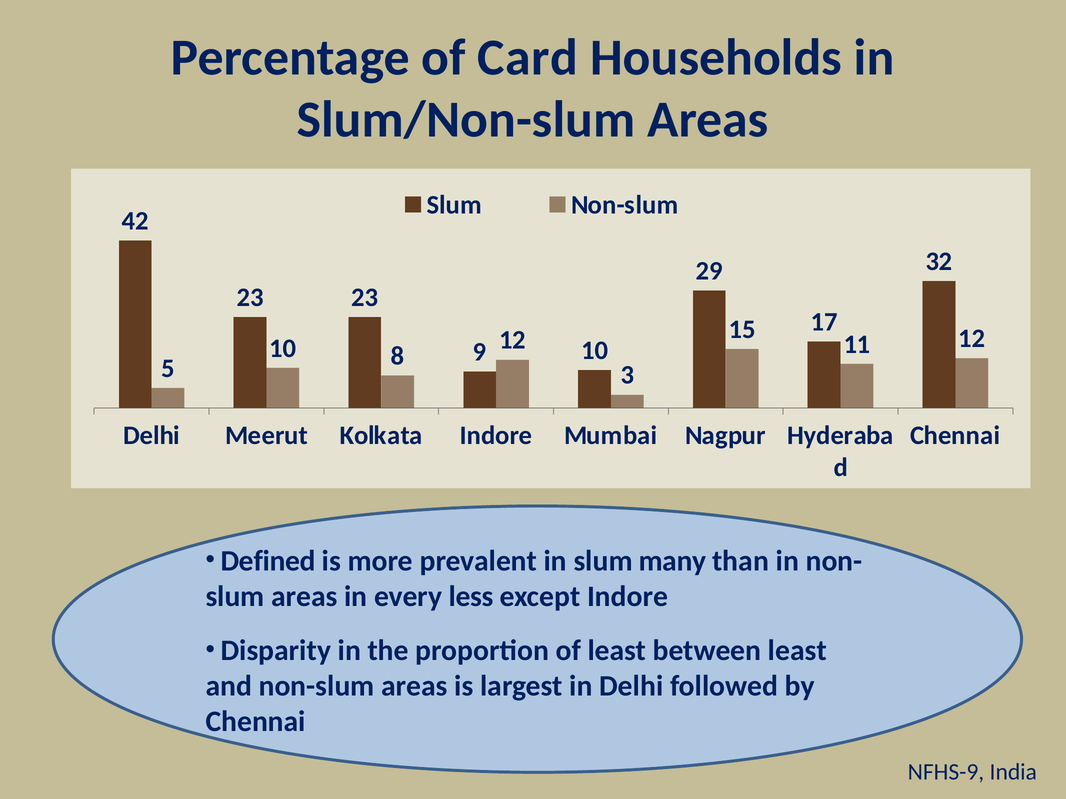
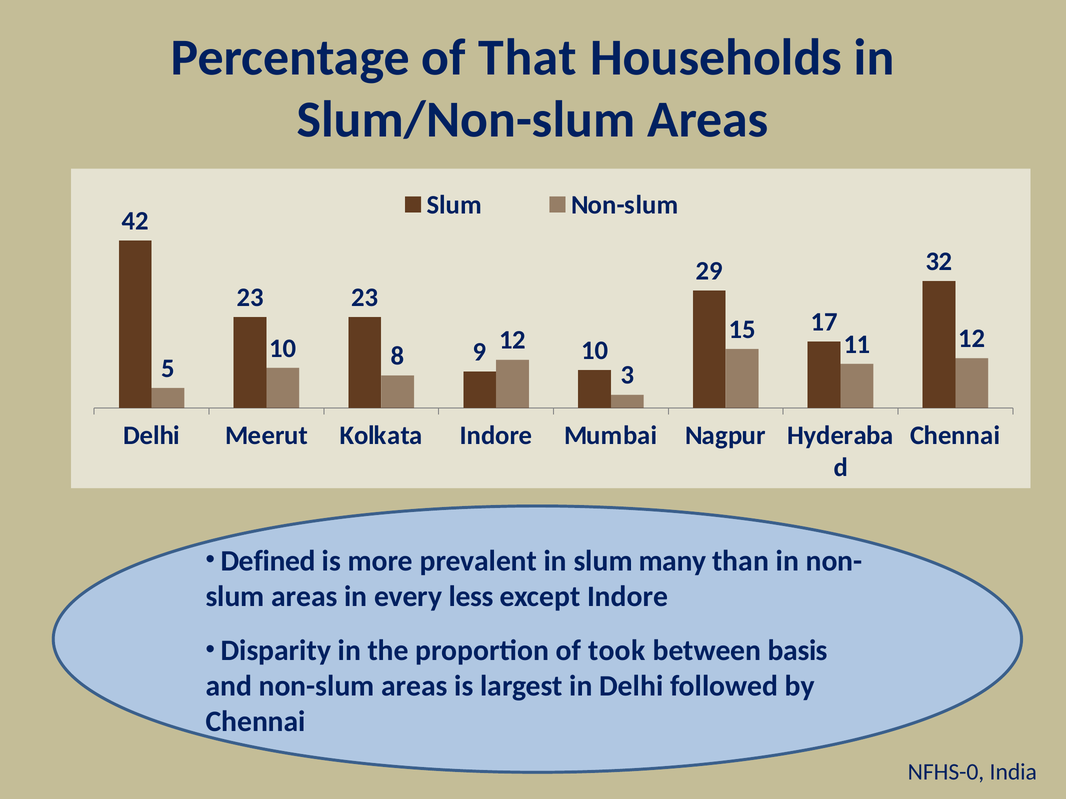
Card: Card -> That
of least: least -> took
between least: least -> basis
NFHS-9: NFHS-9 -> NFHS-0
